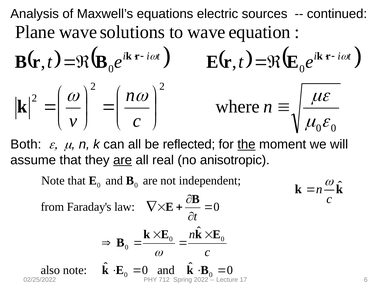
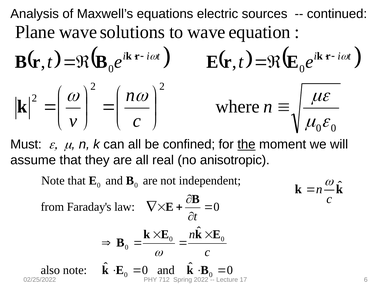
Both: Both -> Must
reflected: reflected -> confined
are at (123, 160) underline: present -> none
